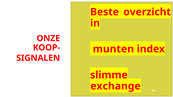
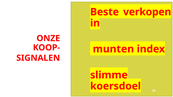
overzicht: overzicht -> verkopen
exchange: exchange -> koersdoel
